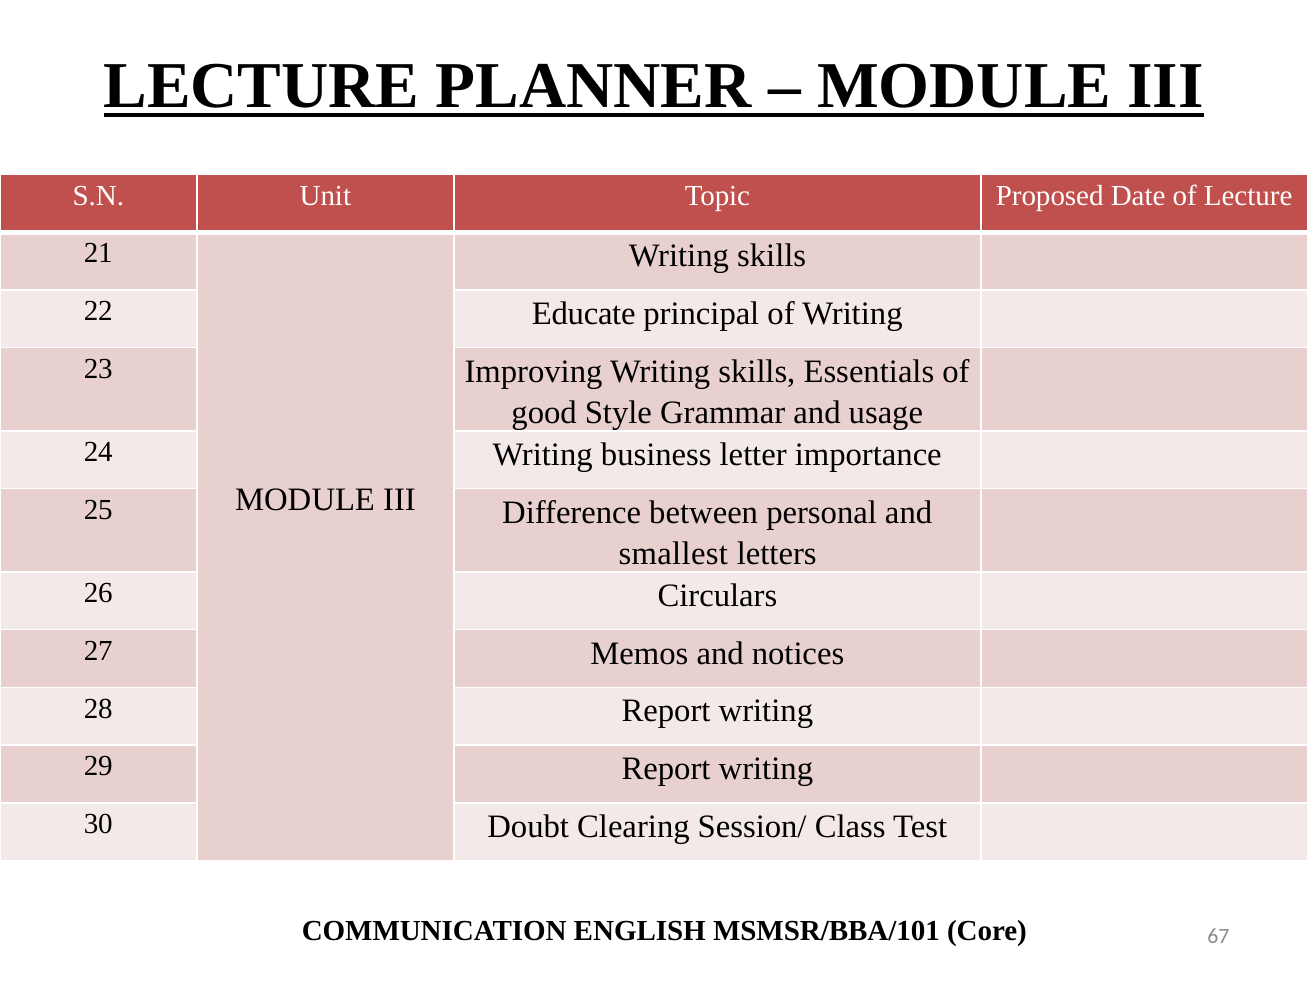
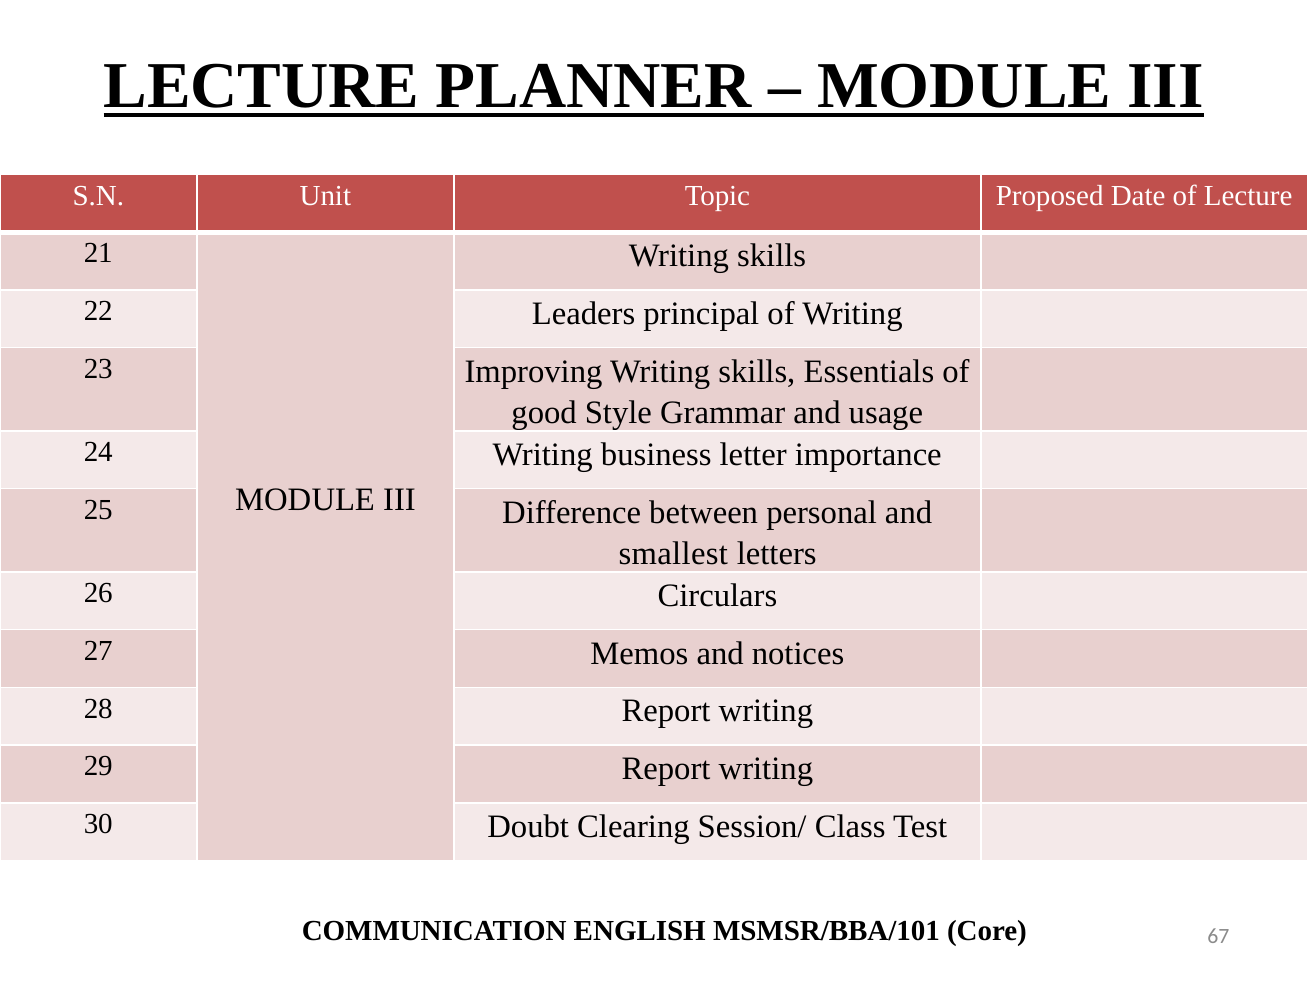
Educate: Educate -> Leaders
